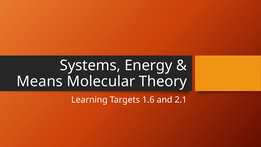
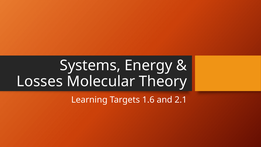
Means: Means -> Losses
